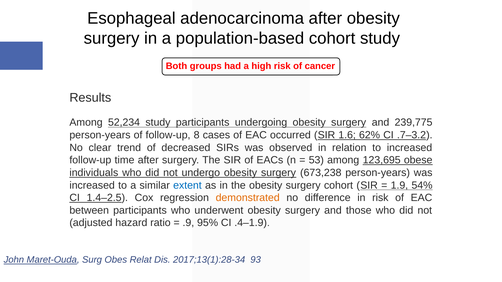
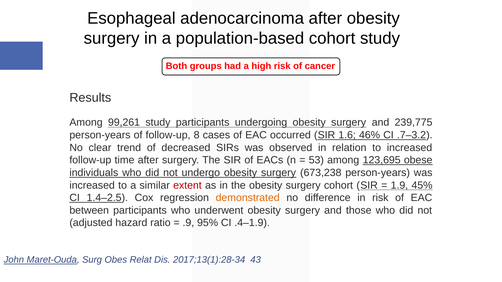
52,234: 52,234 -> 99,261
62%: 62% -> 46%
extent colour: blue -> red
54%: 54% -> 45%
93: 93 -> 43
